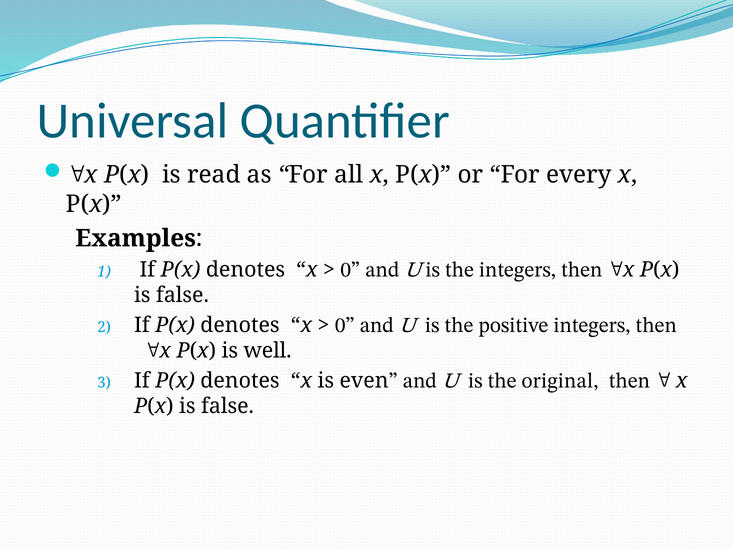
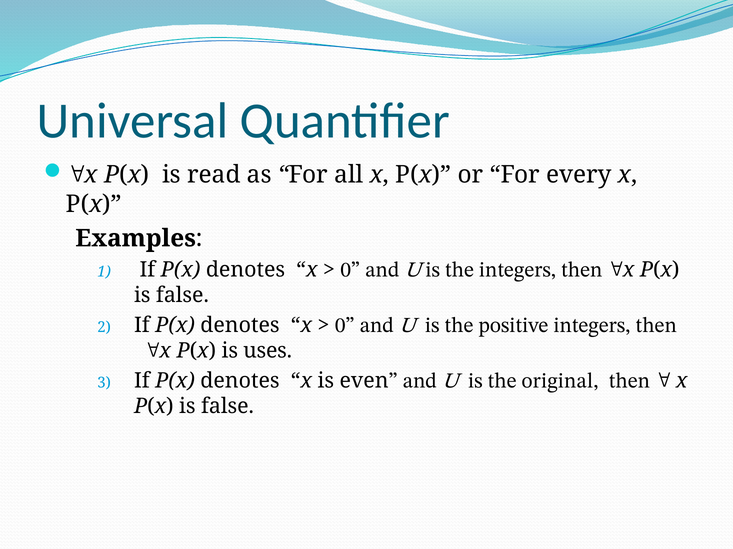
well: well -> uses
